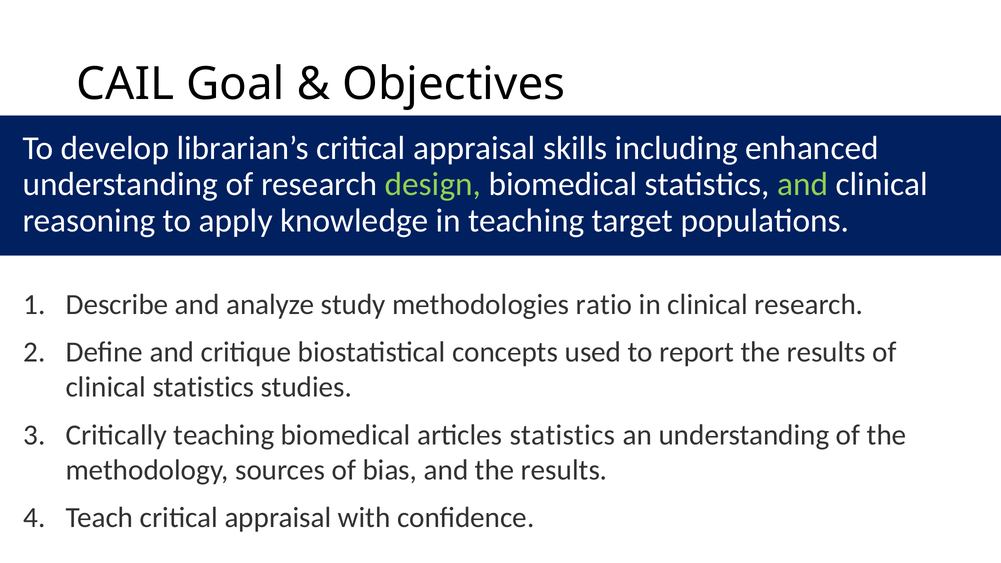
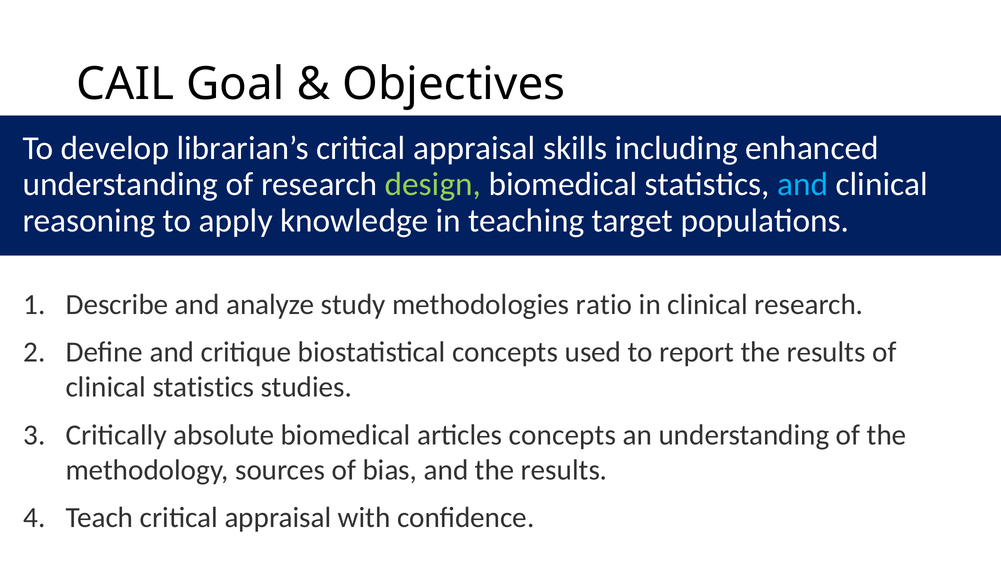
and at (803, 184) colour: light green -> light blue
Critically teaching: teaching -> absolute
articles statistics: statistics -> concepts
